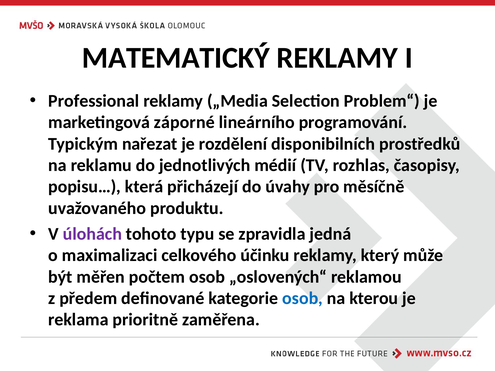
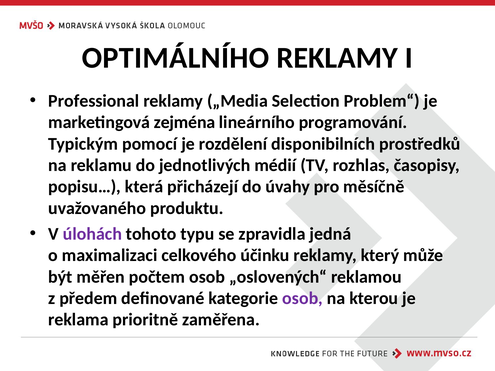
MATEMATICKÝ: MATEMATICKÝ -> OPTIMÁLNÍHO
záporné: záporné -> zejména
nařezat: nařezat -> pomocí
osob at (303, 298) colour: blue -> purple
